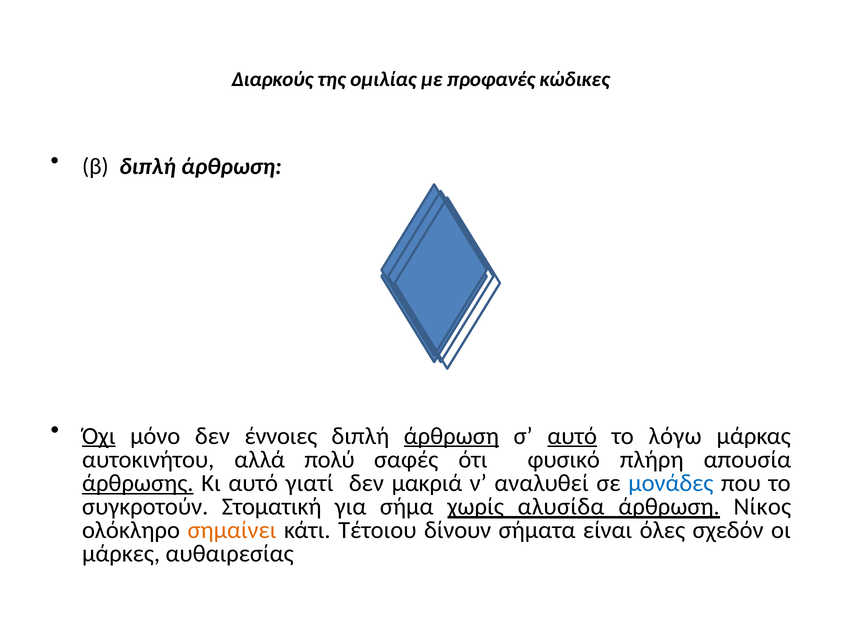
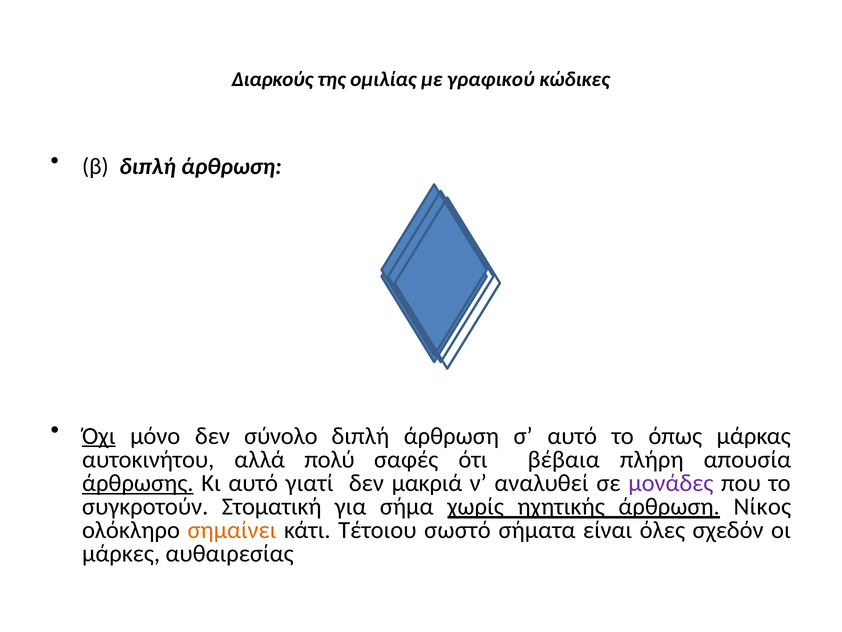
προφανές: προφανές -> γραφικού
έννοιες: έννοιες -> σύνολο
άρθρωση at (451, 436) underline: present -> none
αυτό at (572, 436) underline: present -> none
λόγω: λόγω -> όπως
φυσικό: φυσικό -> βέβαια
μονάδες colour: blue -> purple
αλυσίδα: αλυσίδα -> ηχητικής
δίνουν: δίνουν -> σωστό
